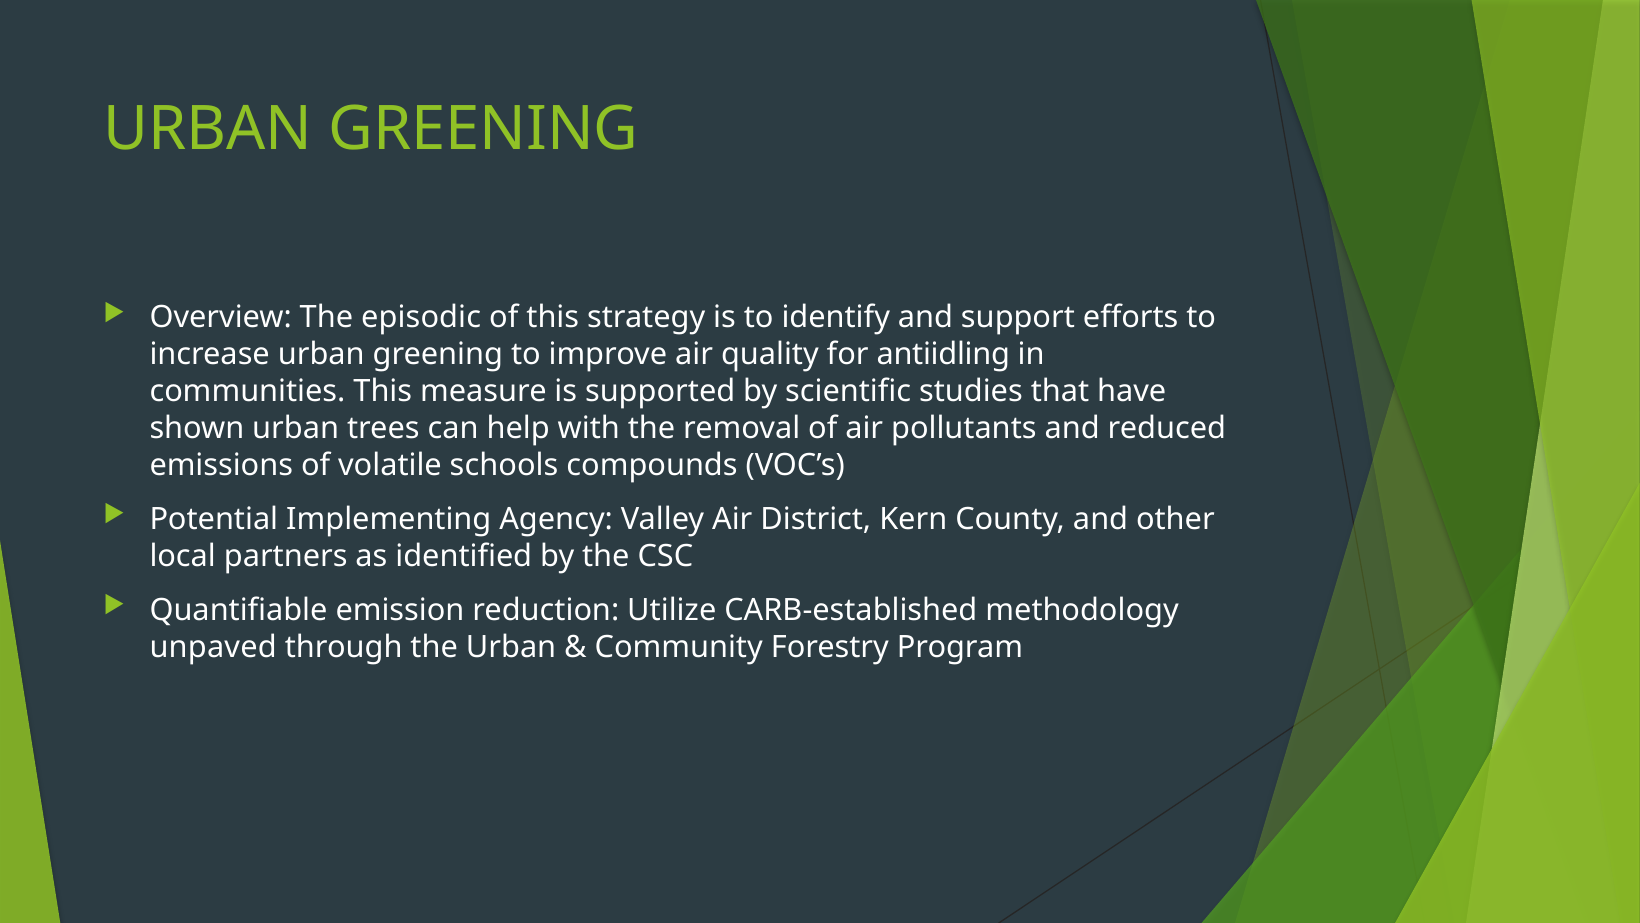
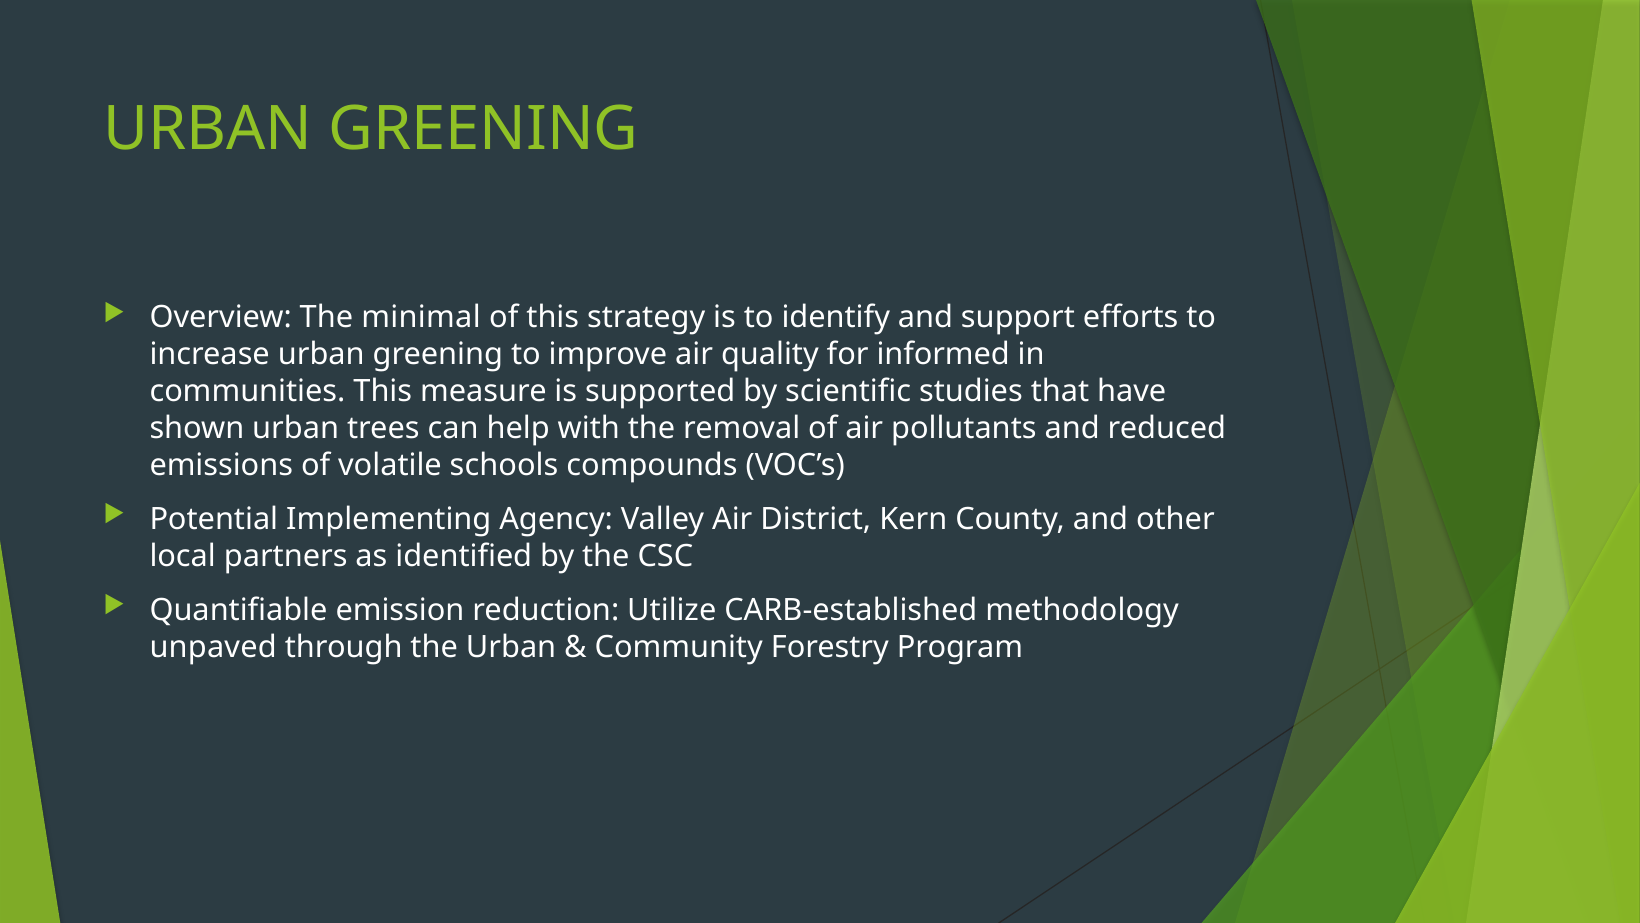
episodic: episodic -> minimal
antiidling: antiidling -> informed
